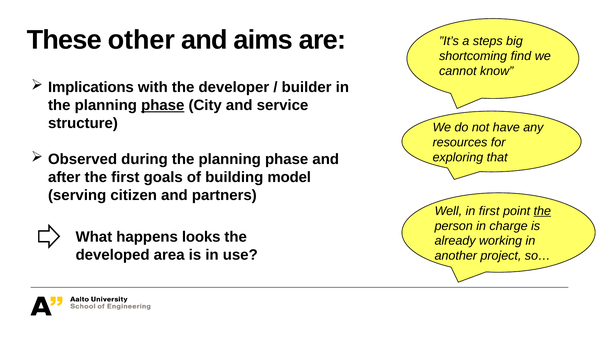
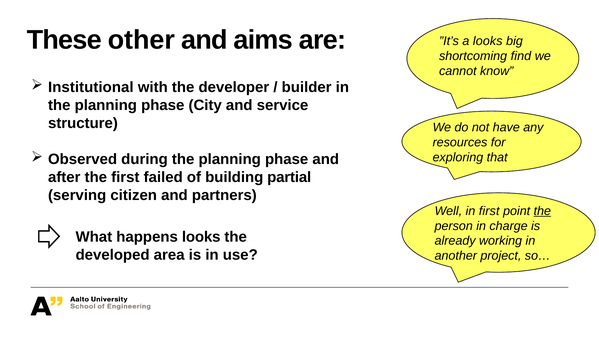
a steps: steps -> looks
Implications: Implications -> Institutional
phase at (163, 105) underline: present -> none
goals: goals -> failed
model: model -> partial
